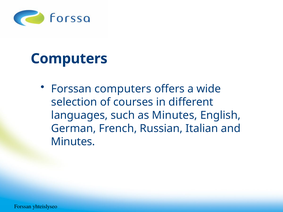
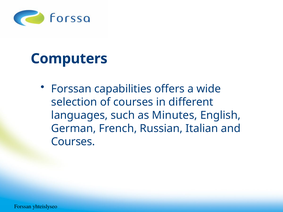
Forssan computers: computers -> capabilities
Minutes at (73, 142): Minutes -> Courses
